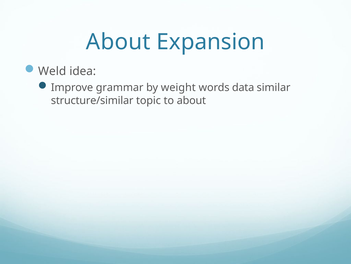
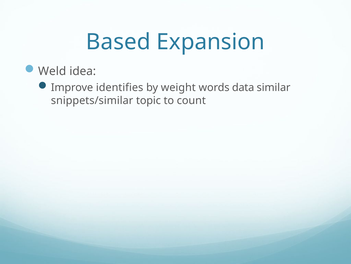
About at (118, 42): About -> Based
grammar: grammar -> identifies
structure/similar: structure/similar -> snippets/similar
to about: about -> count
